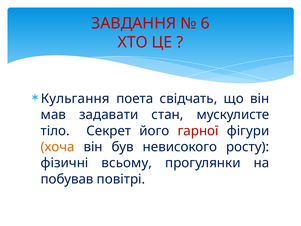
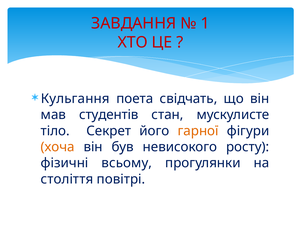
6: 6 -> 1
задавати: задавати -> студентів
гарної colour: red -> orange
побував: побував -> століття
